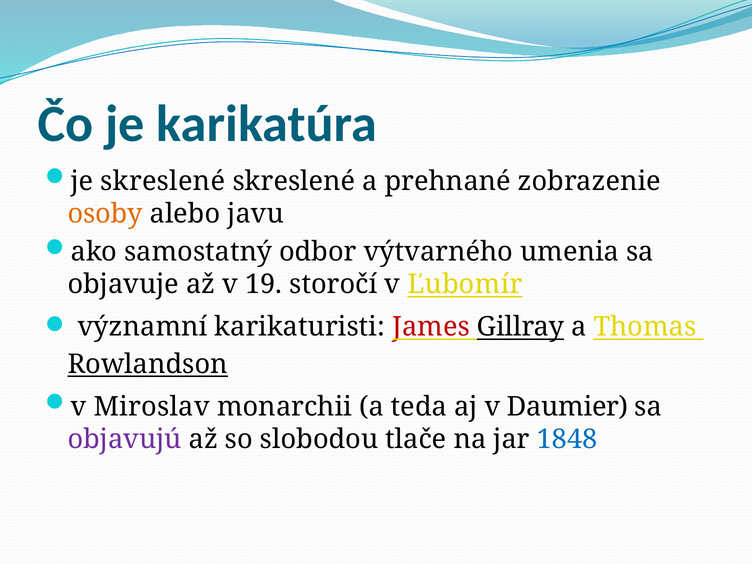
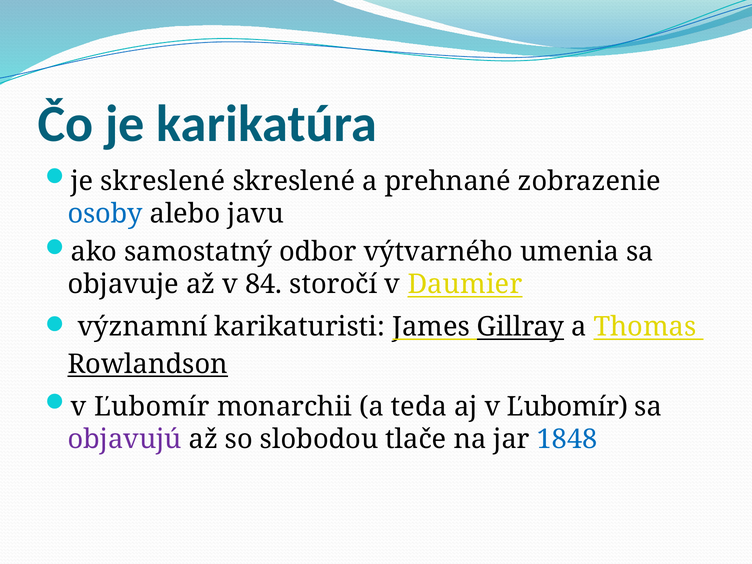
osoby colour: orange -> blue
19: 19 -> 84
Ľubomír: Ľubomír -> Daumier
James colour: red -> black
Miroslav at (152, 407): Miroslav -> Ľubomír
aj v Daumier: Daumier -> Ľubomír
